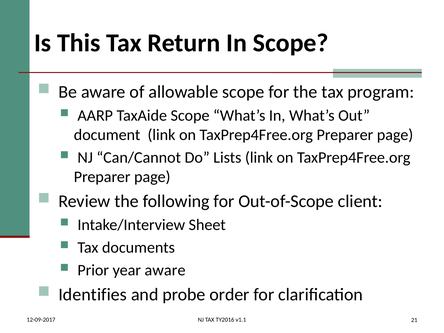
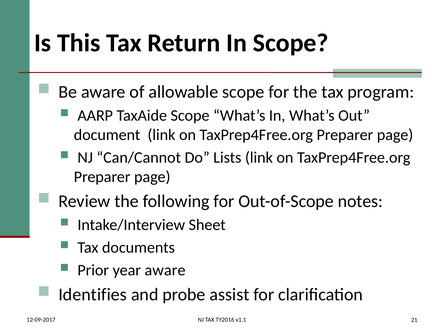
client: client -> notes
order: order -> assist
